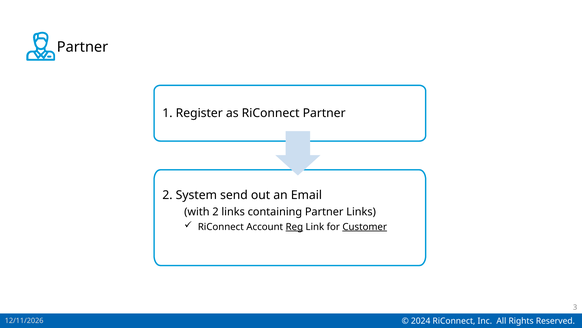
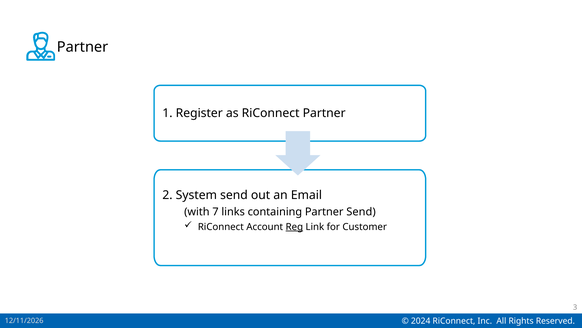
with 2: 2 -> 7
Partner Links: Links -> Send
Customer underline: present -> none
